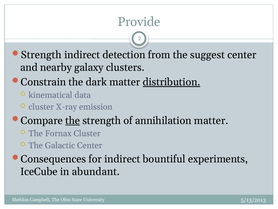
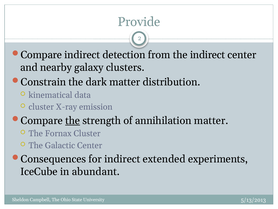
Strength at (41, 55): Strength -> Compare
the suggest: suggest -> indirect
distribution underline: present -> none
bountiful: bountiful -> extended
